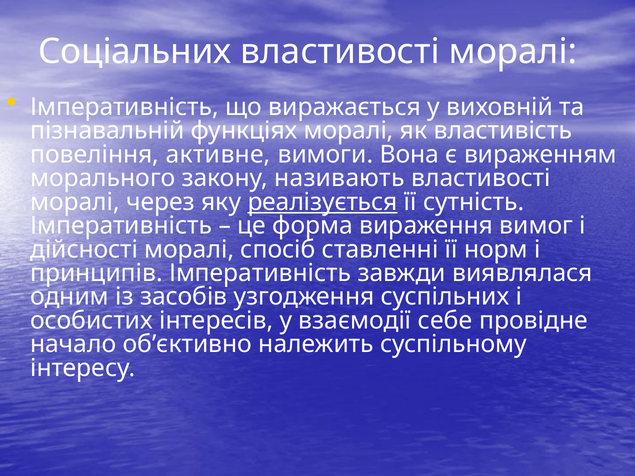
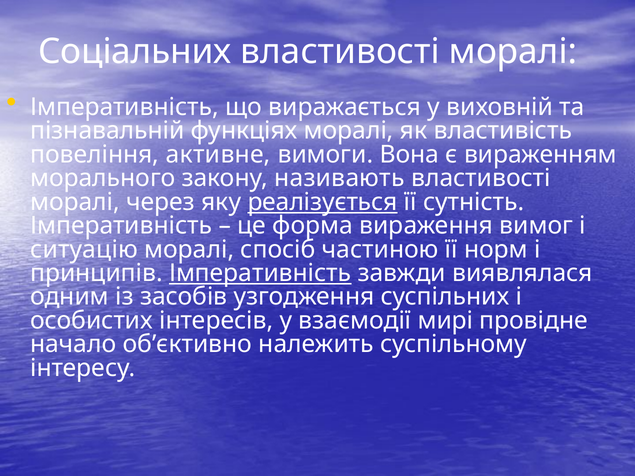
дійсності: дійсності -> ситуацію
ставленні: ставленні -> частиною
Імперативність at (260, 273) underline: none -> present
себе: себе -> мирі
